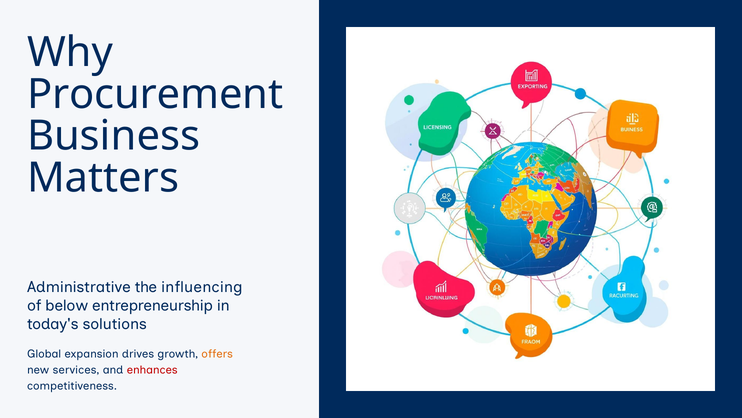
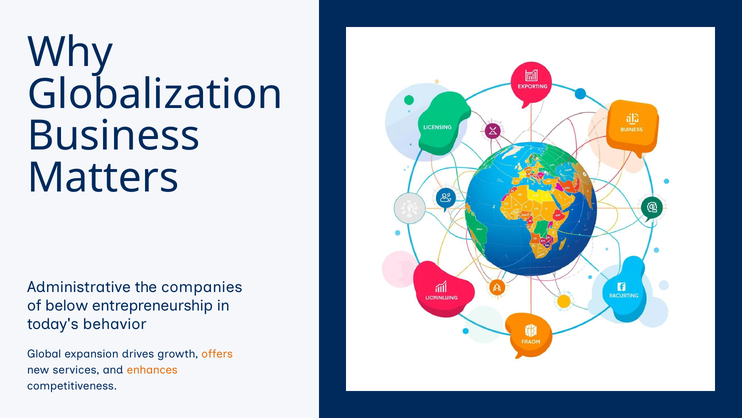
Procurement: Procurement -> Globalization
influencing: influencing -> companies
solutions: solutions -> behavior
enhances colour: red -> orange
